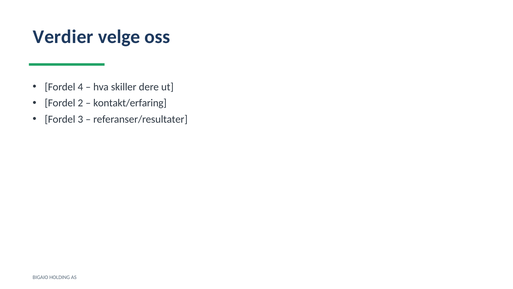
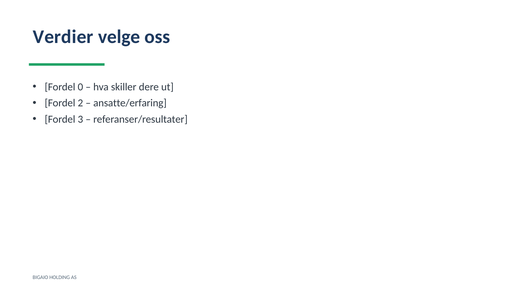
4: 4 -> 0
kontakt/erfaring: kontakt/erfaring -> ansatte/erfaring
